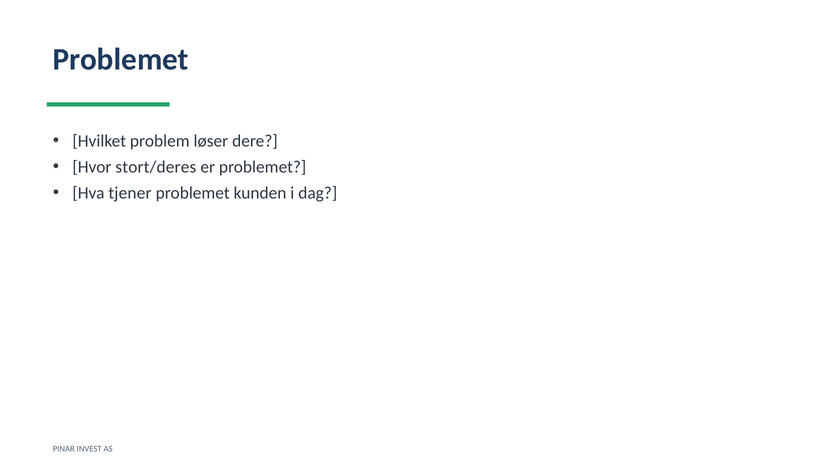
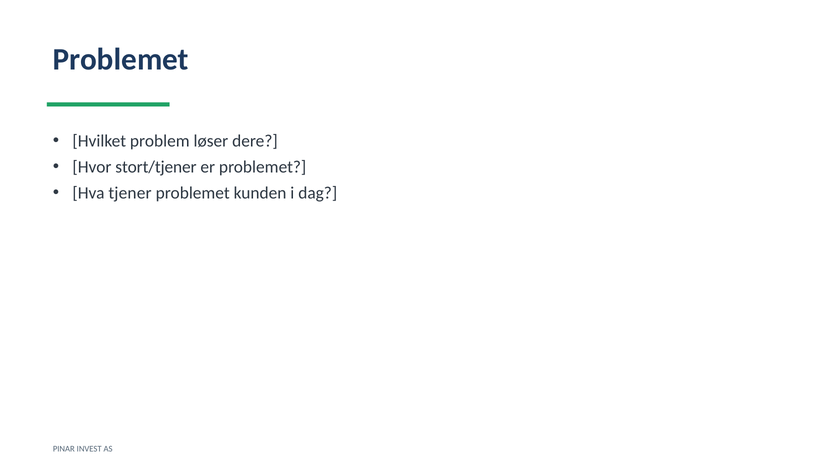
stort/deres: stort/deres -> stort/tjener
